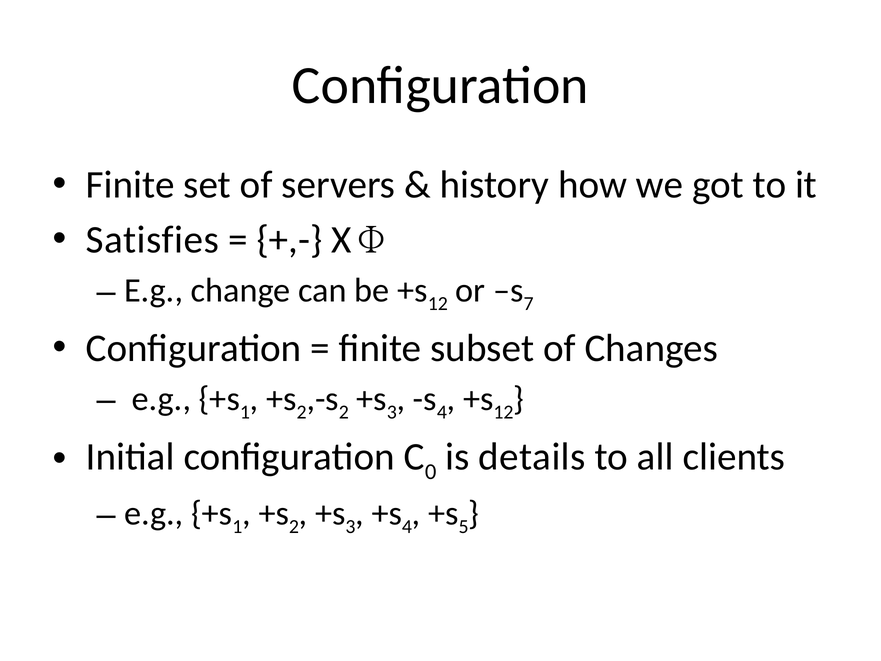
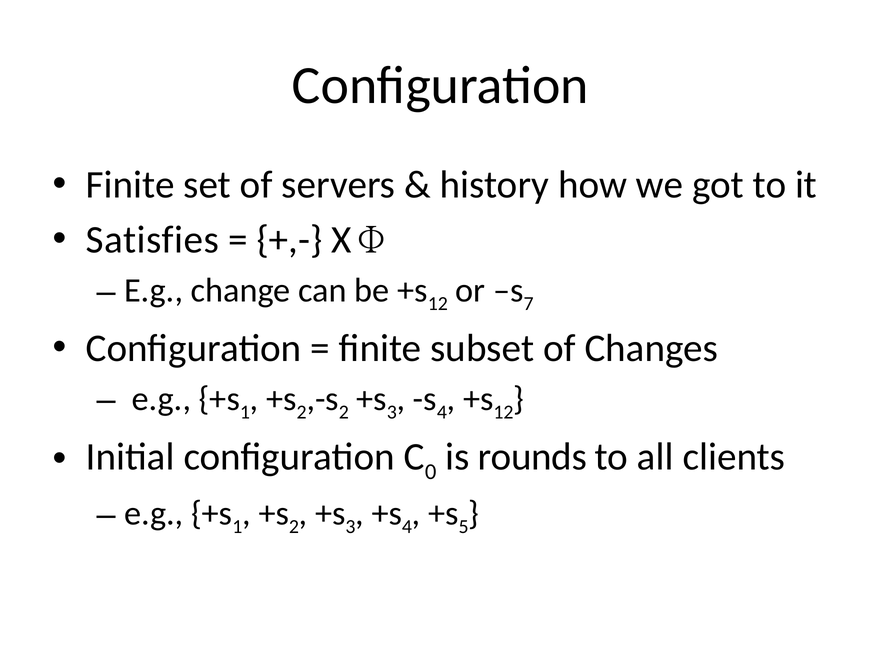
details: details -> rounds
